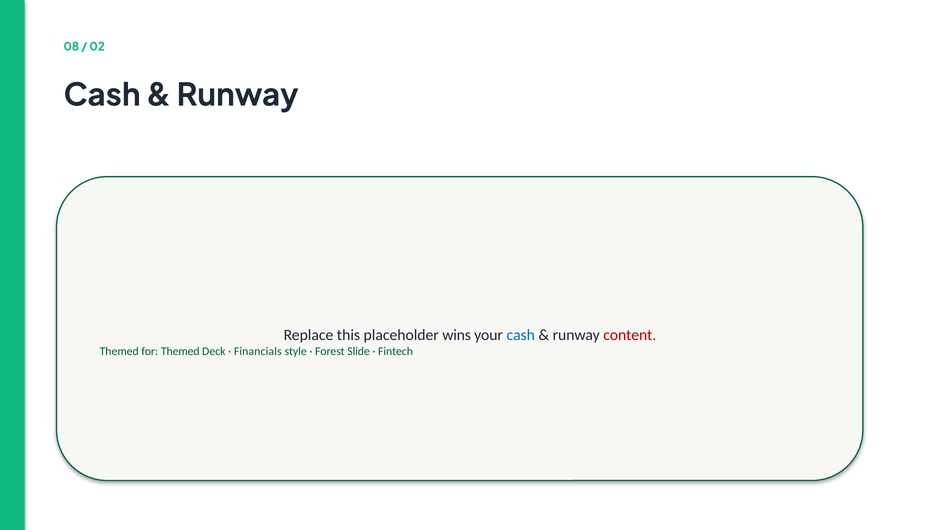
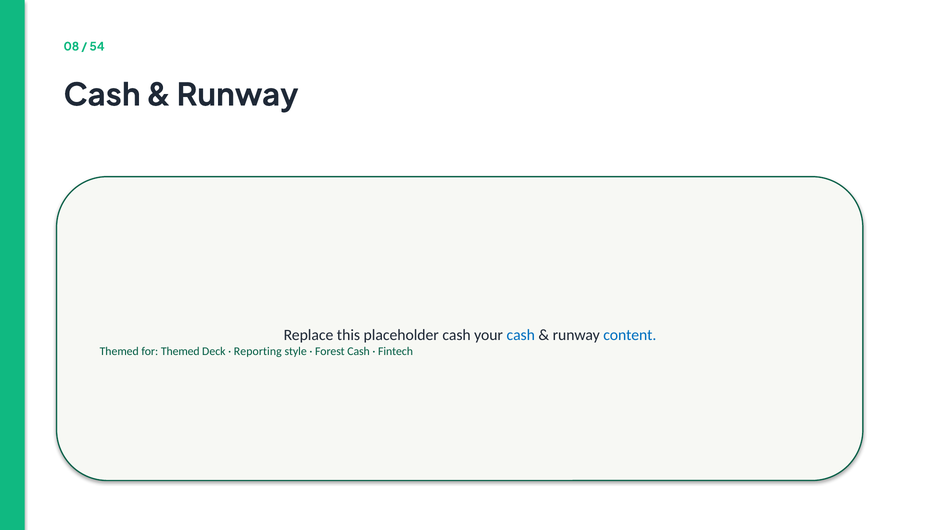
02: 02 -> 54
placeholder wins: wins -> cash
content colour: red -> blue
Financials: Financials -> Reporting
Forest Slide: Slide -> Cash
